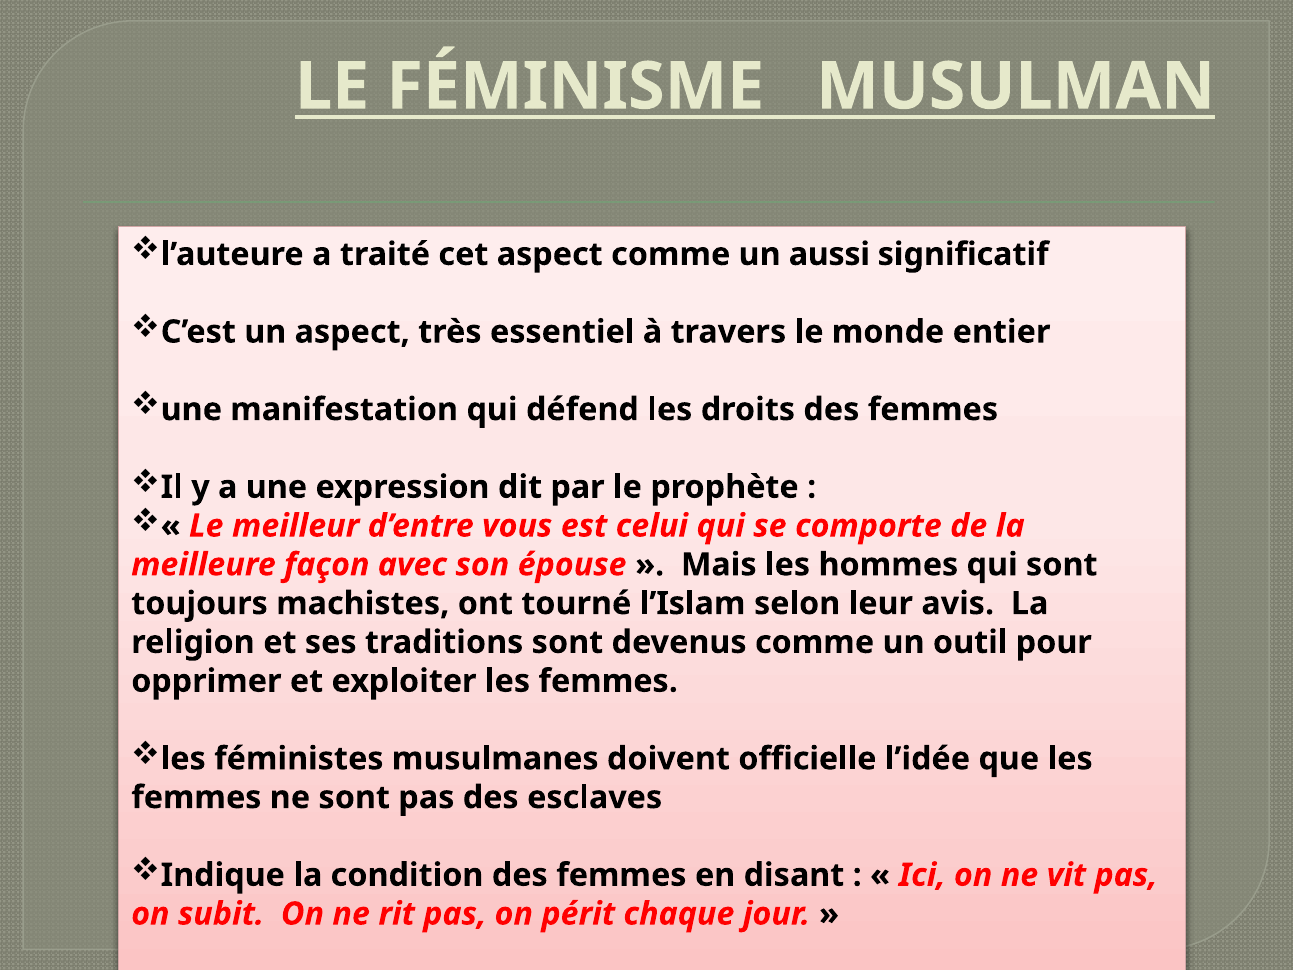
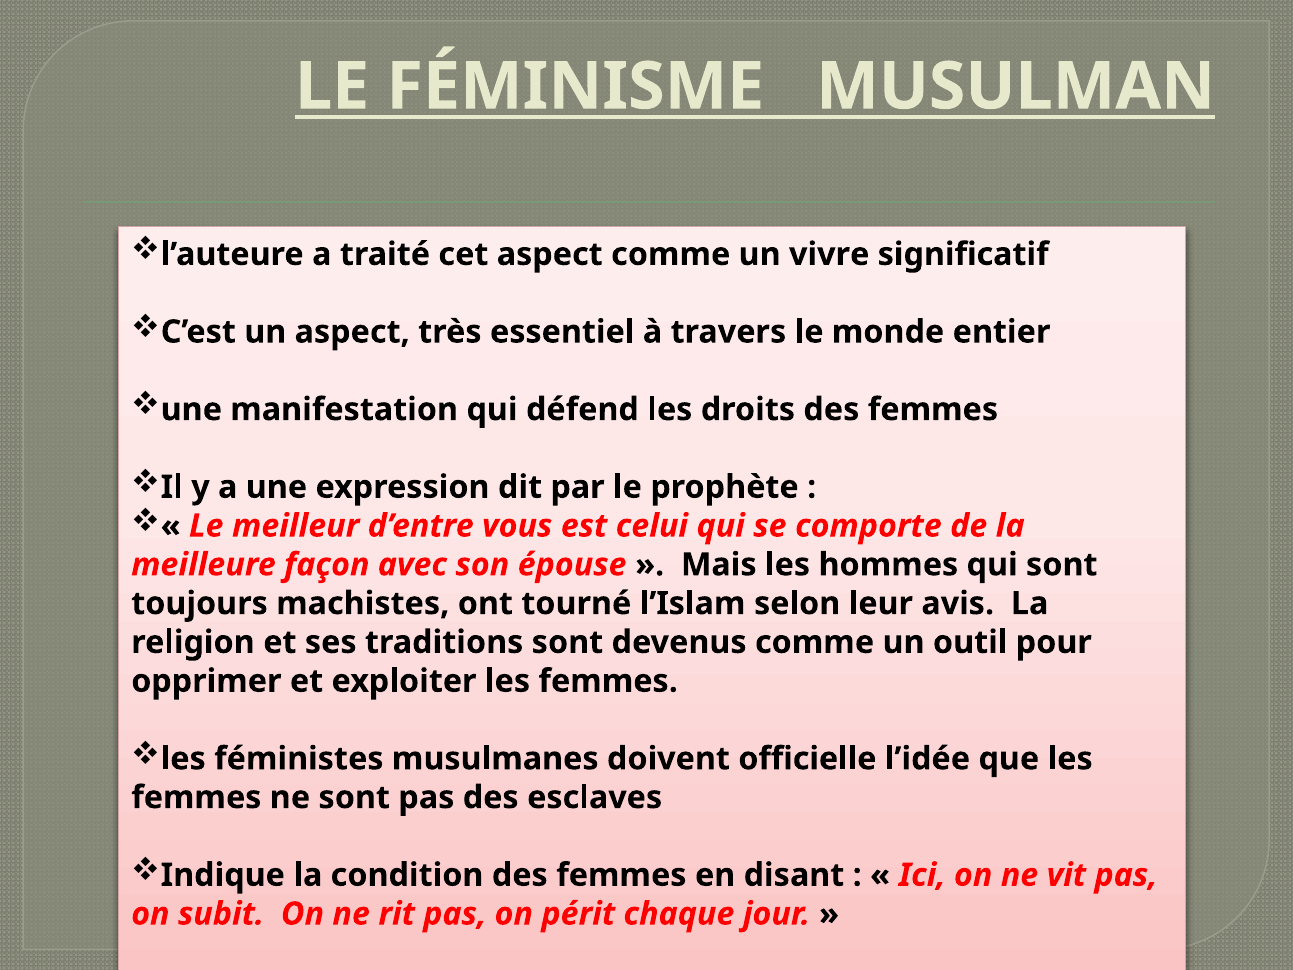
aussi: aussi -> vivre
